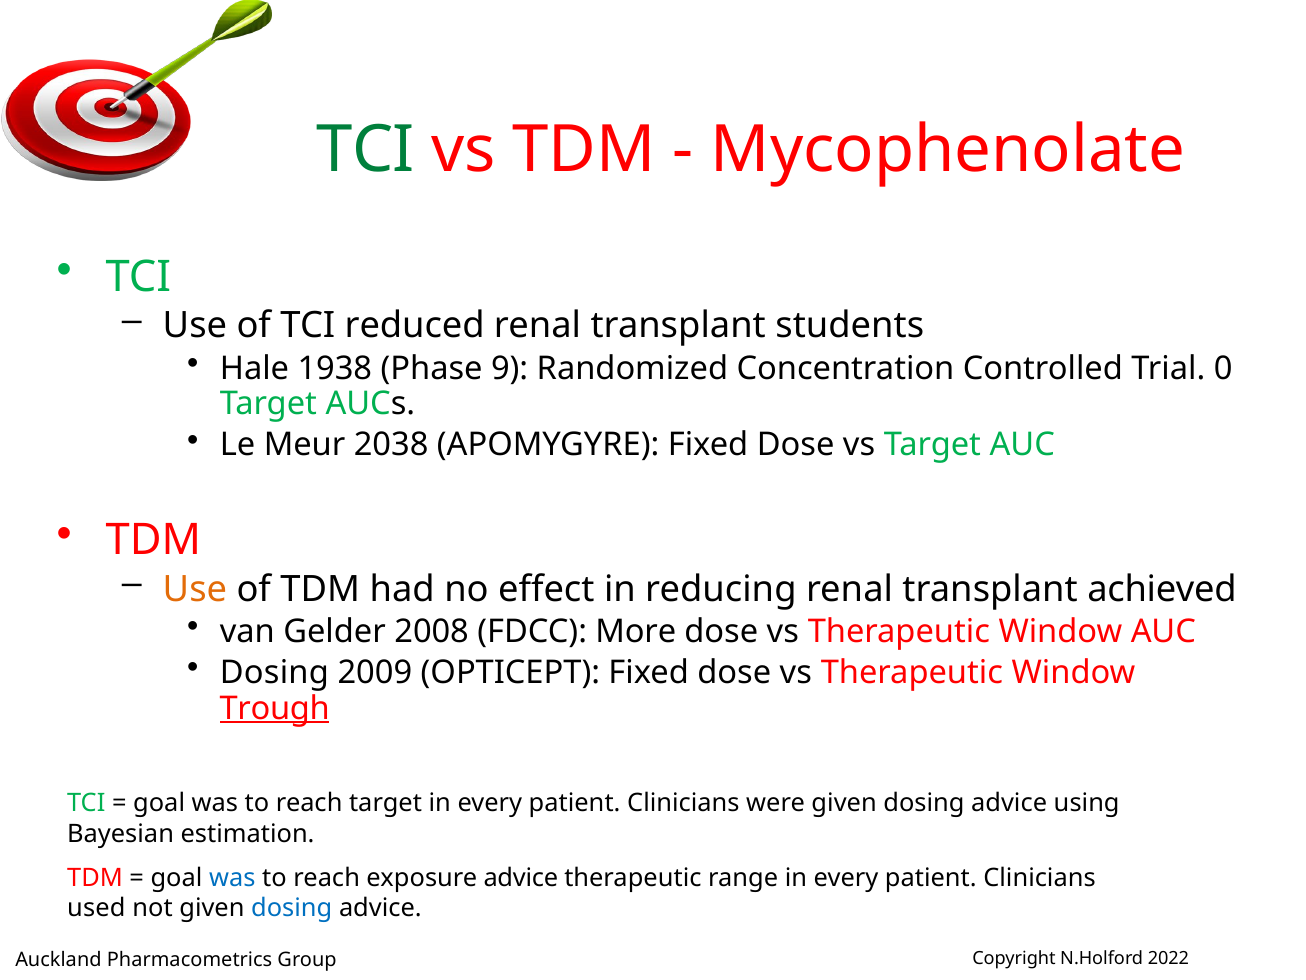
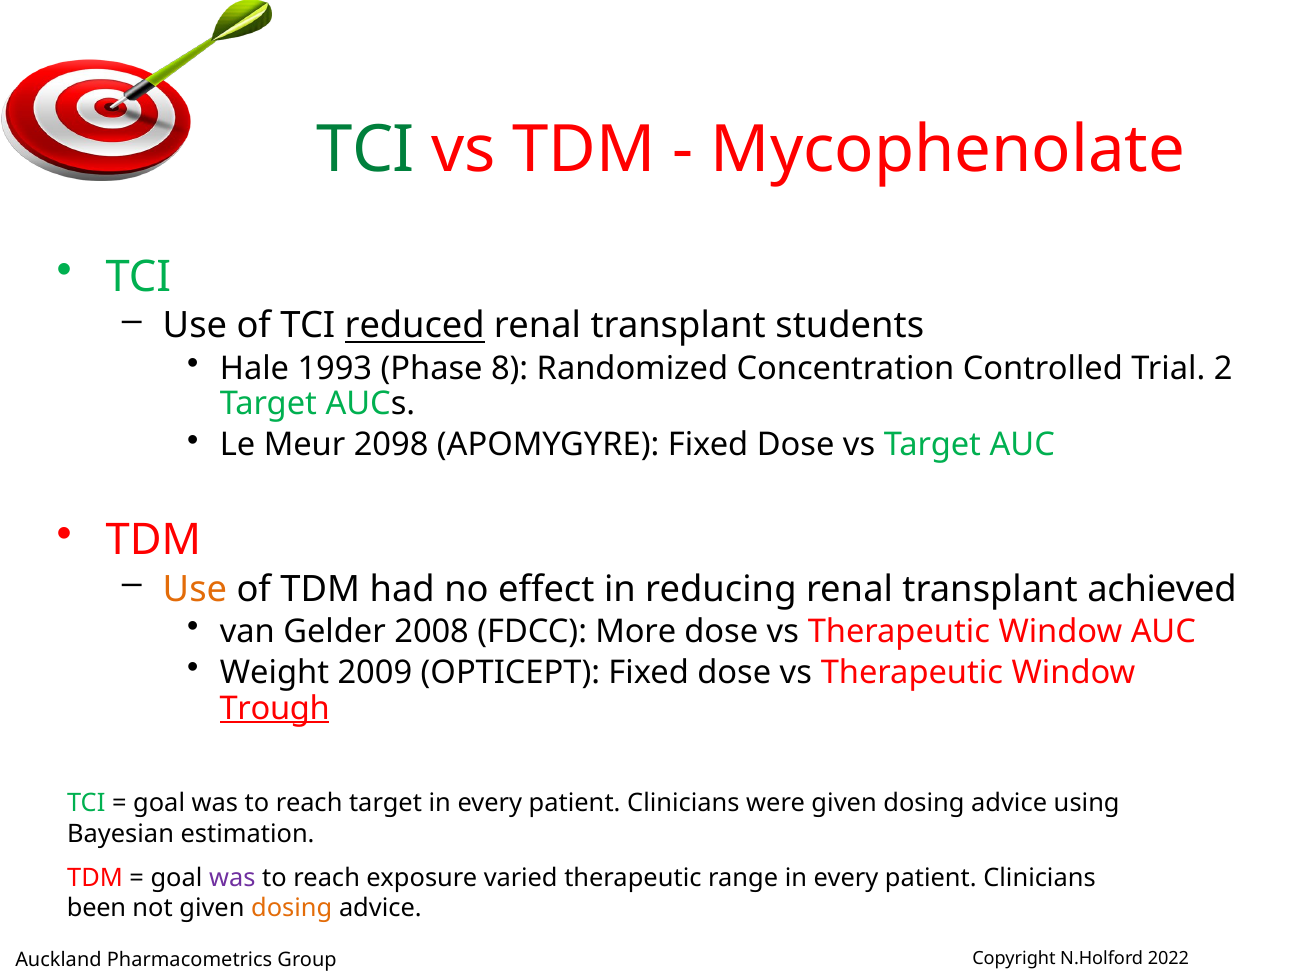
reduced underline: none -> present
1938: 1938 -> 1993
9: 9 -> 8
0: 0 -> 2
2038: 2038 -> 2098
Dosing at (274, 673): Dosing -> Weight
was at (232, 878) colour: blue -> purple
exposure advice: advice -> varied
used: used -> been
dosing at (292, 908) colour: blue -> orange
